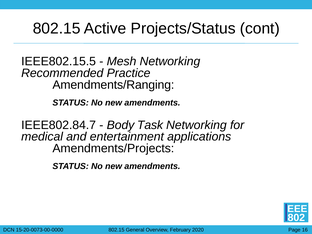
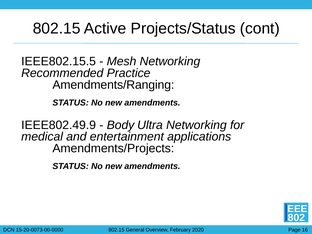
IEEE802.84.7: IEEE802.84.7 -> IEEE802.49.9
Task: Task -> Ultra
